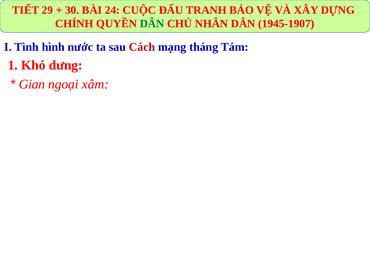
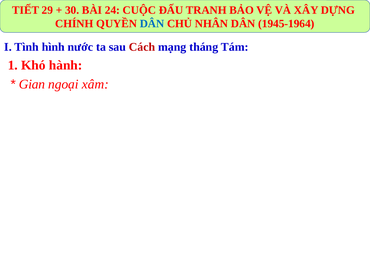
DÂN at (152, 24) colour: green -> blue
1945-1907: 1945-1907 -> 1945-1964
dưng: dưng -> hành
